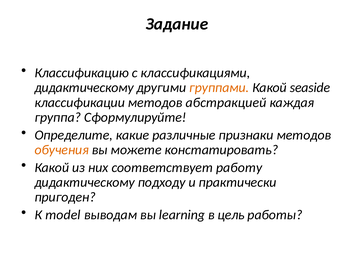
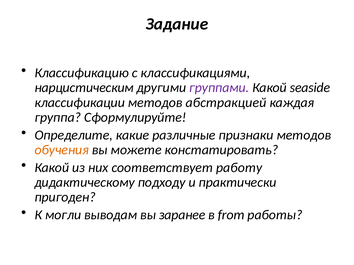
дидактическому at (84, 88): дидактическому -> нарцистическим
группами colour: orange -> purple
model: model -> могли
learning: learning -> заранее
цель: цель -> from
